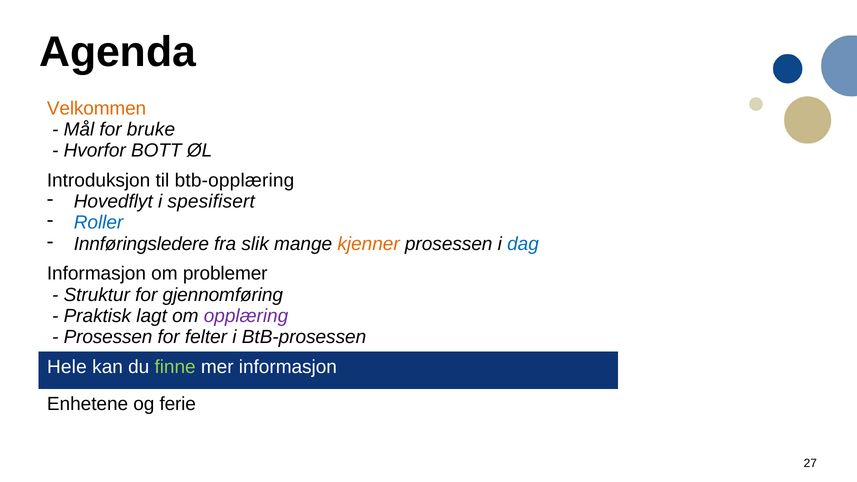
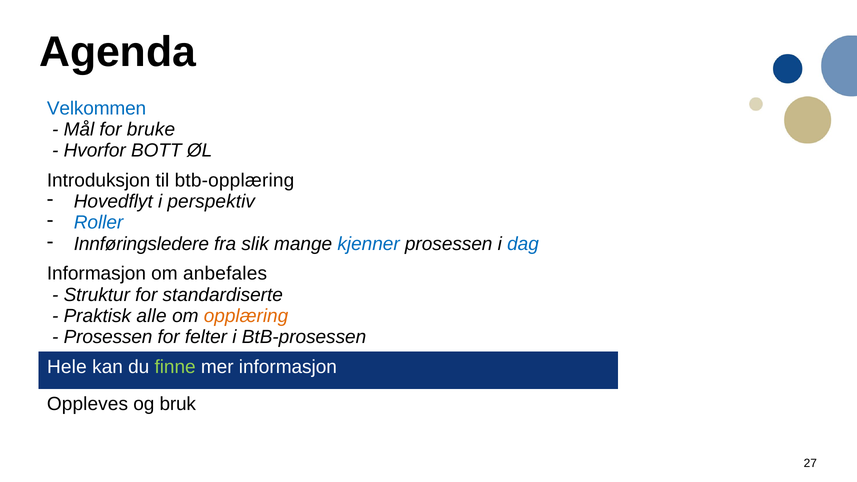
Velkommen colour: orange -> blue
spesifisert: spesifisert -> perspektiv
kjenner colour: orange -> blue
problemer: problemer -> anbefales
gjennomføring: gjennomføring -> standardiserte
lagt: lagt -> alle
opplæring colour: purple -> orange
Enhetene: Enhetene -> Oppleves
ferie: ferie -> bruk
